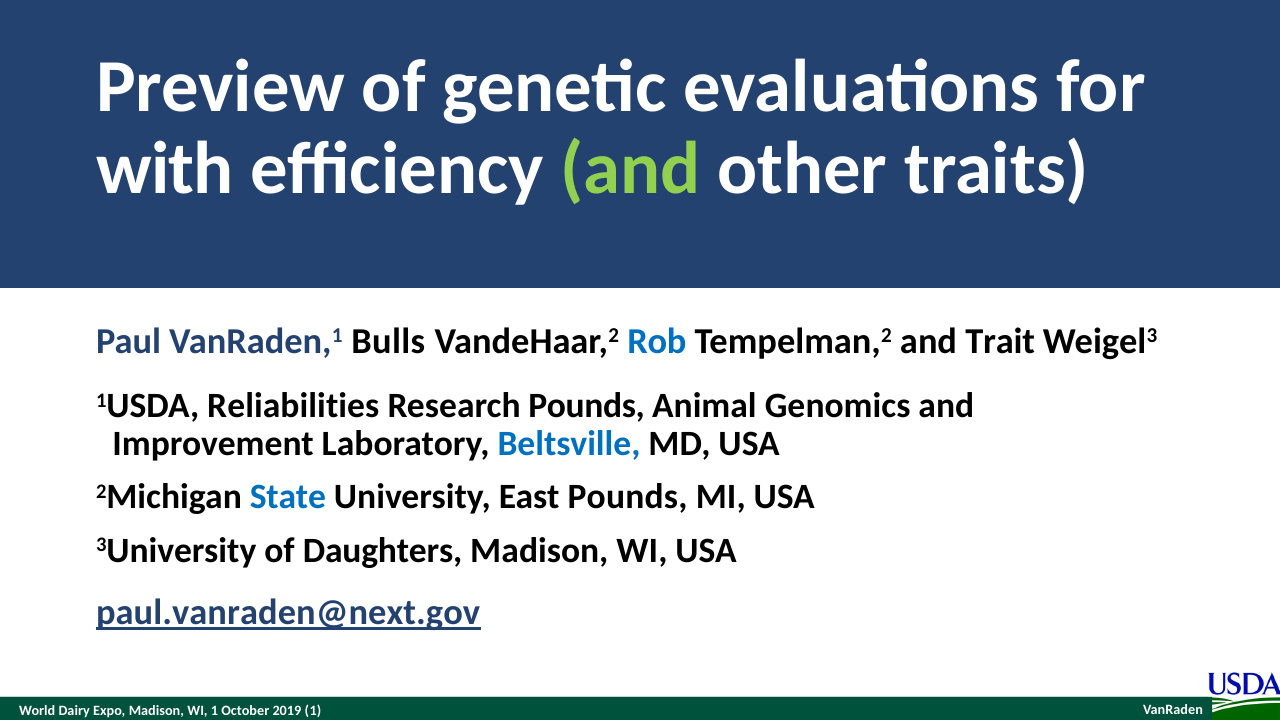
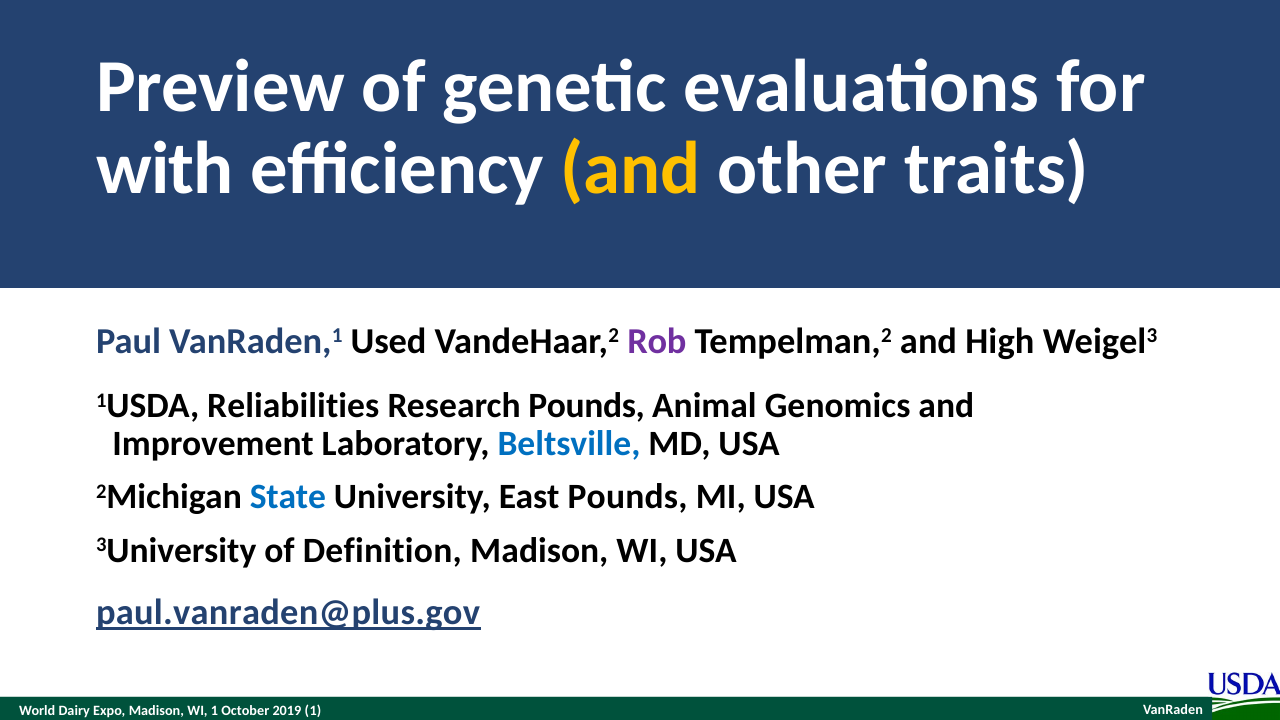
and at (630, 169) colour: light green -> yellow
Bulls: Bulls -> Used
Rob colour: blue -> purple
Trait: Trait -> High
Daughters: Daughters -> Definition
paul.vanraden@next.gov: paul.vanraden@next.gov -> paul.vanraden@plus.gov
